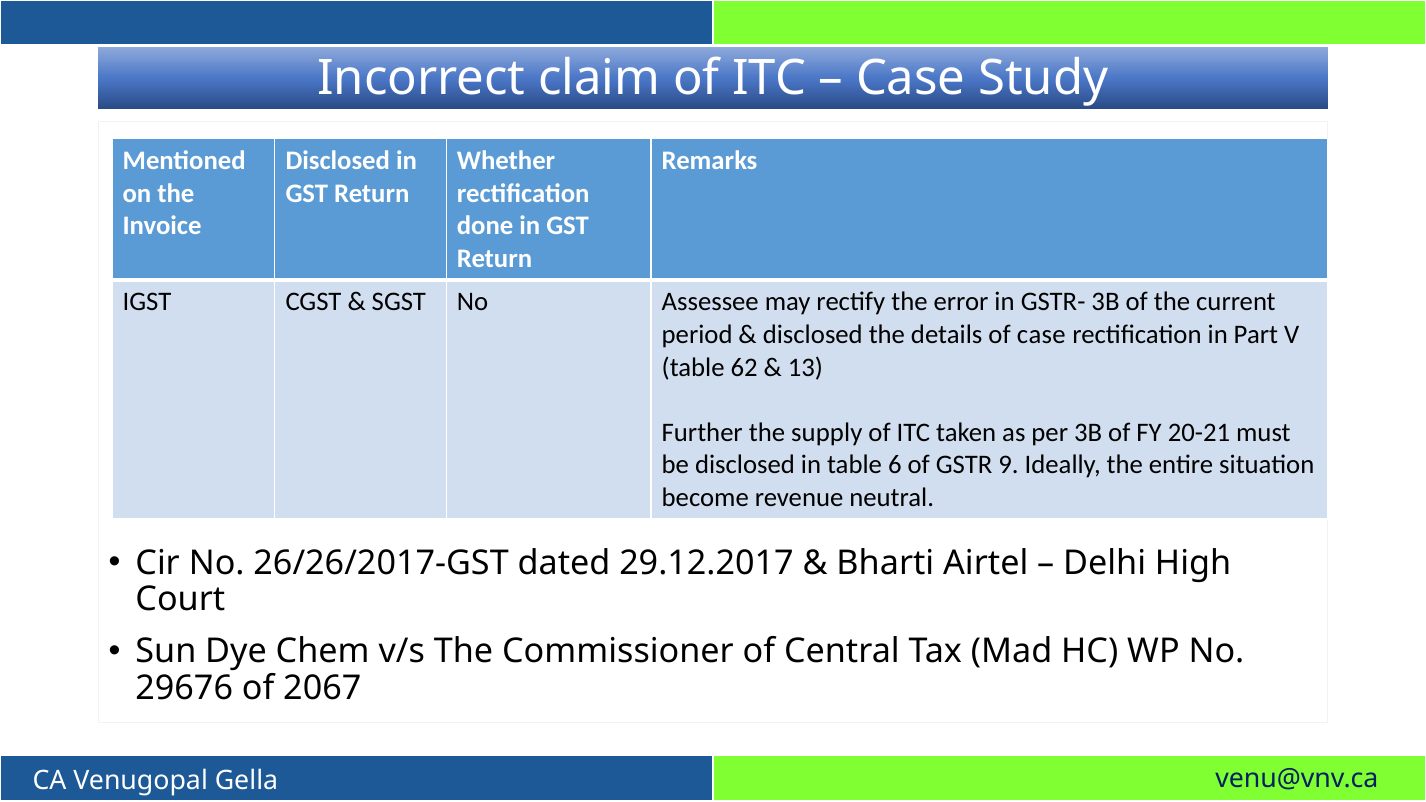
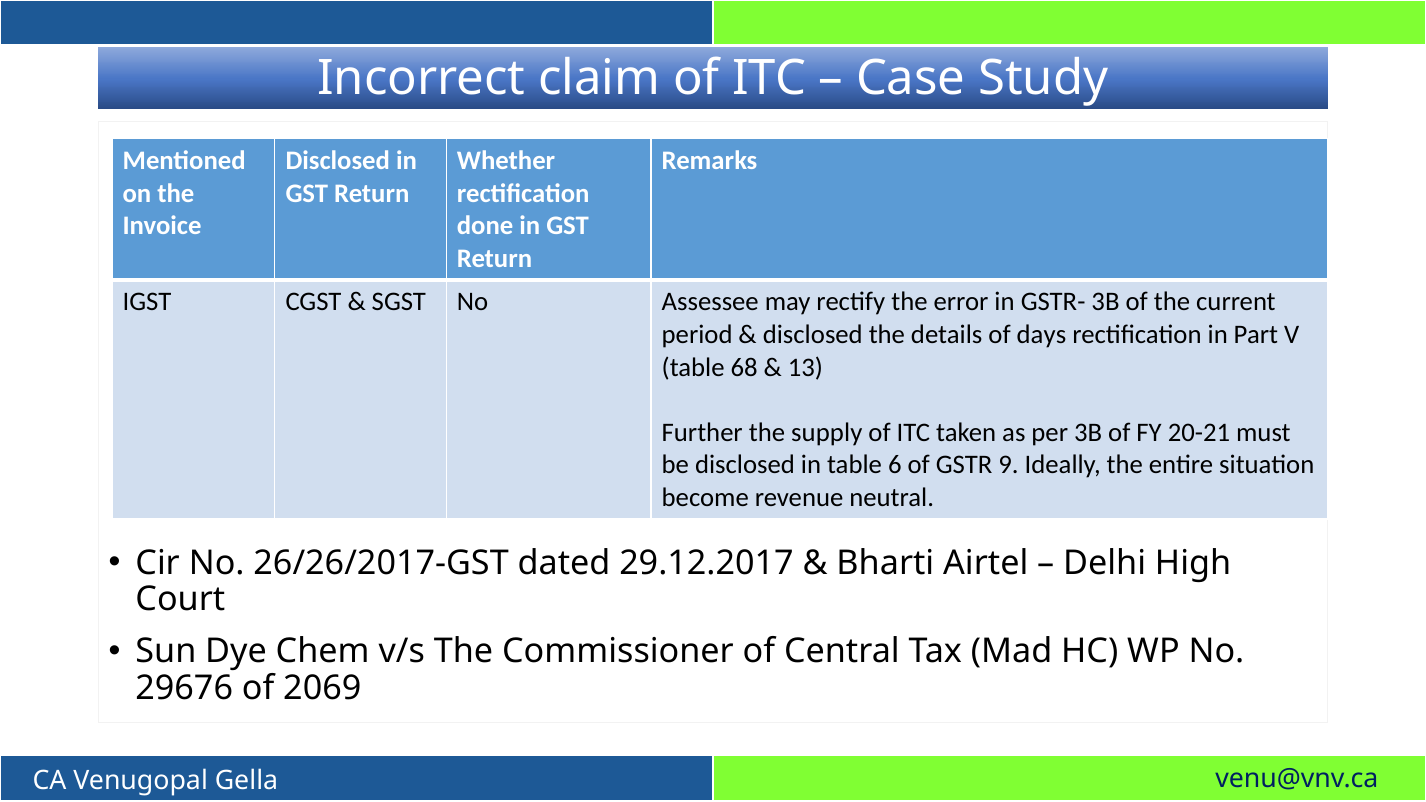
of case: case -> days
62: 62 -> 68
2067: 2067 -> 2069
